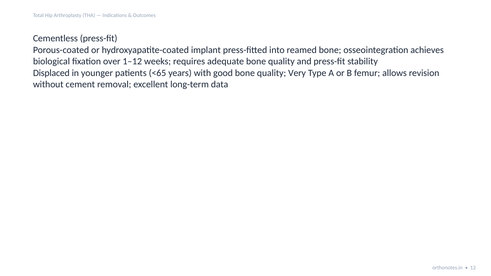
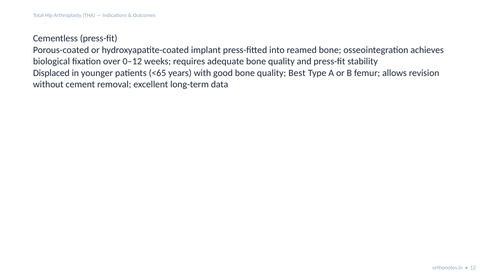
1–12: 1–12 -> 0–12
Very: Very -> Best
